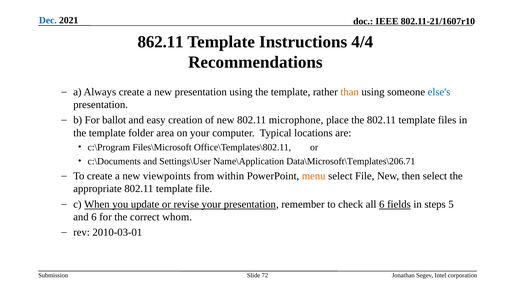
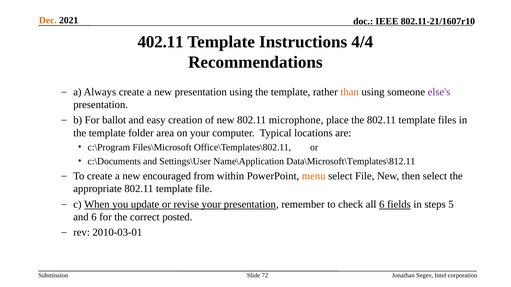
Dec colour: blue -> orange
862.11: 862.11 -> 402.11
else's colour: blue -> purple
Data\Microsoft\Templates\206.71: Data\Microsoft\Templates\206.71 -> Data\Microsoft\Templates\812.11
viewpoints: viewpoints -> encouraged
whom: whom -> posted
